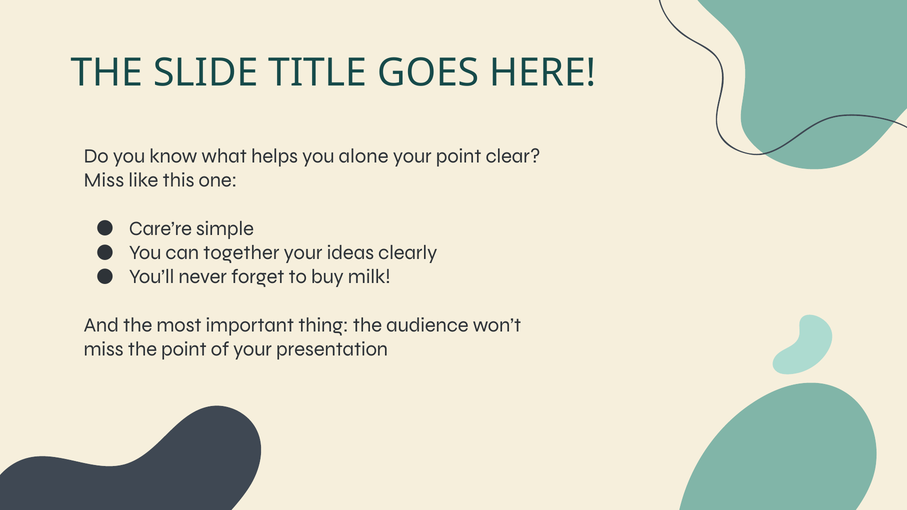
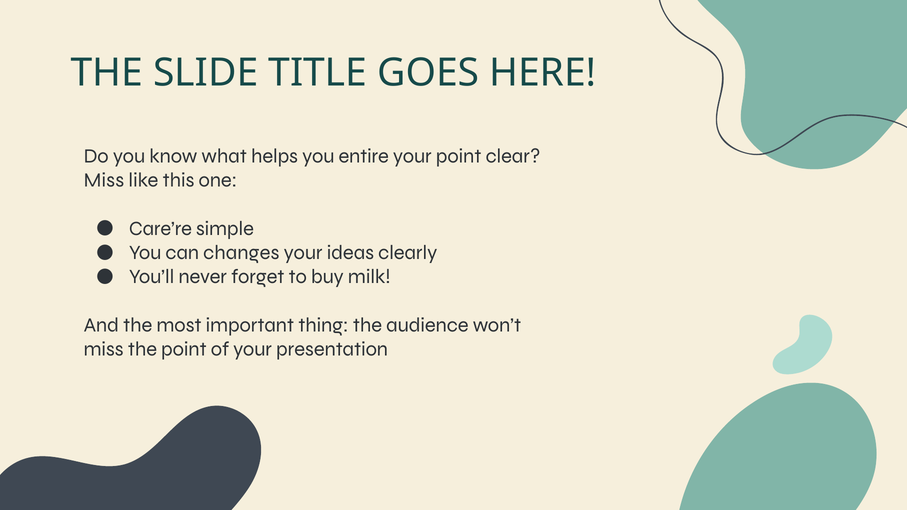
alone: alone -> entire
together: together -> changes
